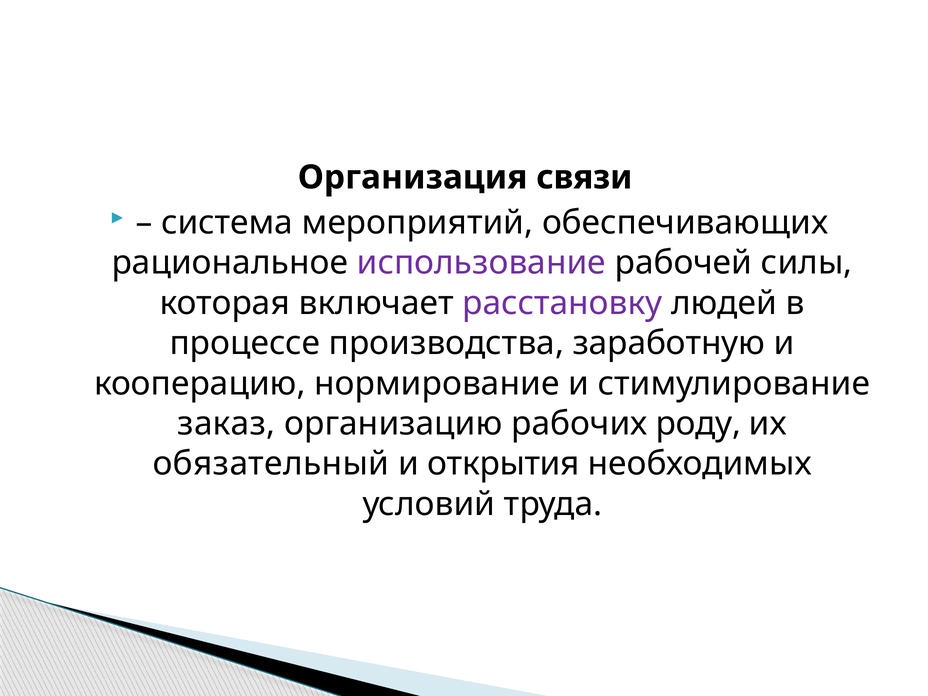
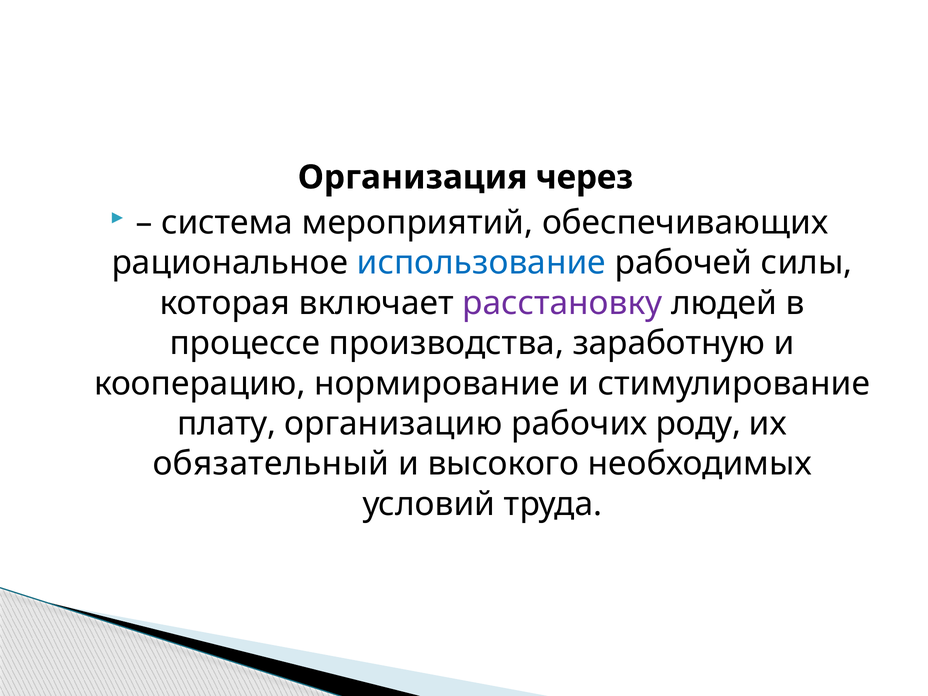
связи: связи -> через
использование colour: purple -> blue
заказ: заказ -> плату
открытия: открытия -> высокого
